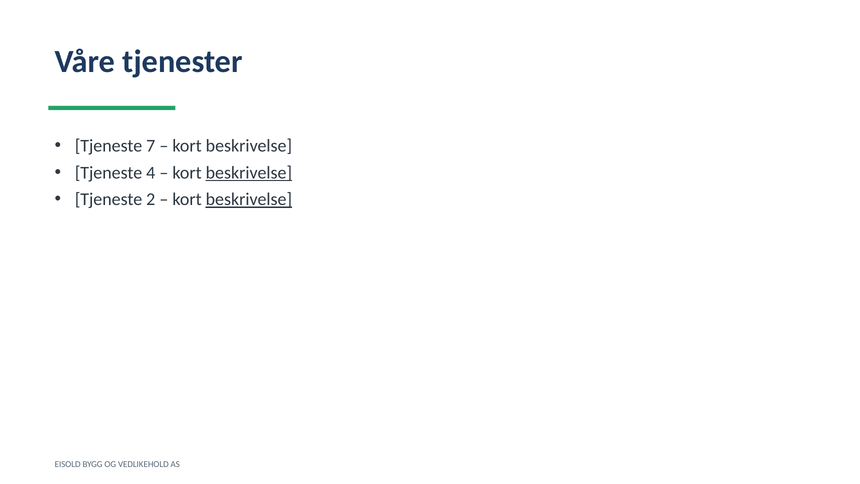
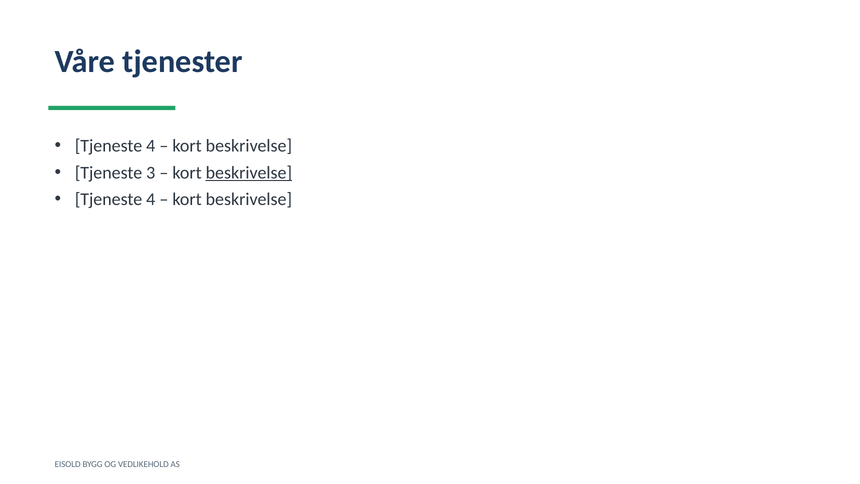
7 at (151, 146): 7 -> 4
4: 4 -> 3
2 at (151, 199): 2 -> 4
beskrivelse at (249, 199) underline: present -> none
